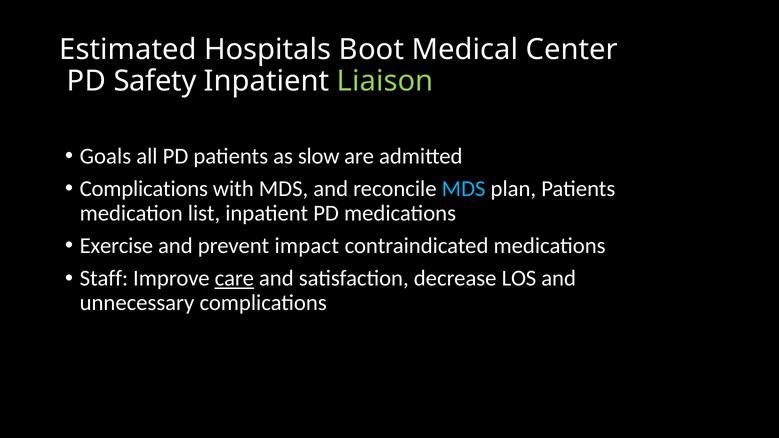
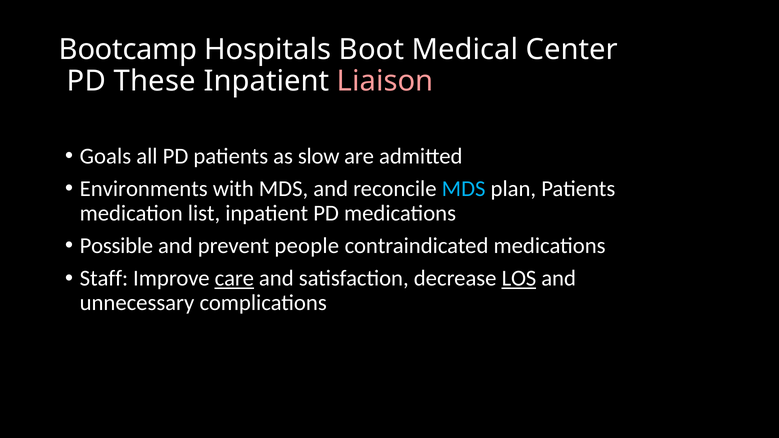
Estimated: Estimated -> Bootcamp
Safety: Safety -> These
Liaison colour: light green -> pink
Complications at (144, 189): Complications -> Environments
Exercise: Exercise -> Possible
impact: impact -> people
LOS underline: none -> present
